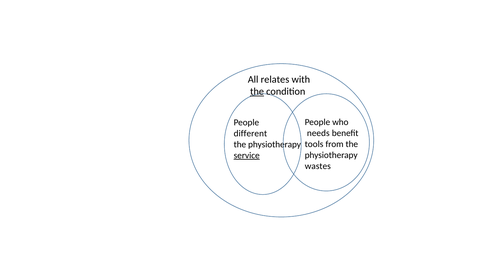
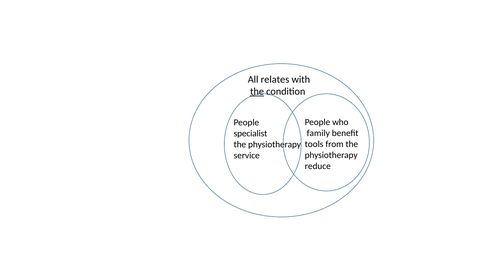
needs: needs -> family
different: different -> specialist
service underline: present -> none
wastes: wastes -> reduce
